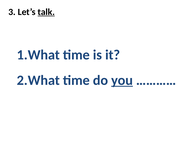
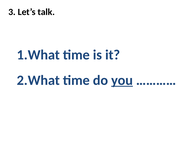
talk underline: present -> none
